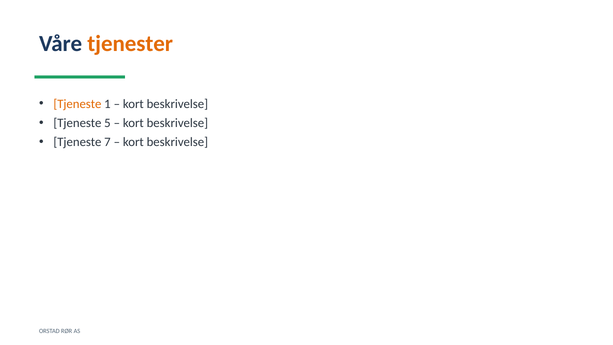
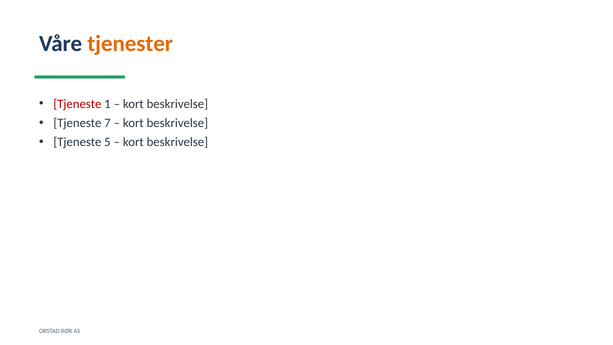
Tjeneste at (77, 104) colour: orange -> red
5: 5 -> 7
7: 7 -> 5
